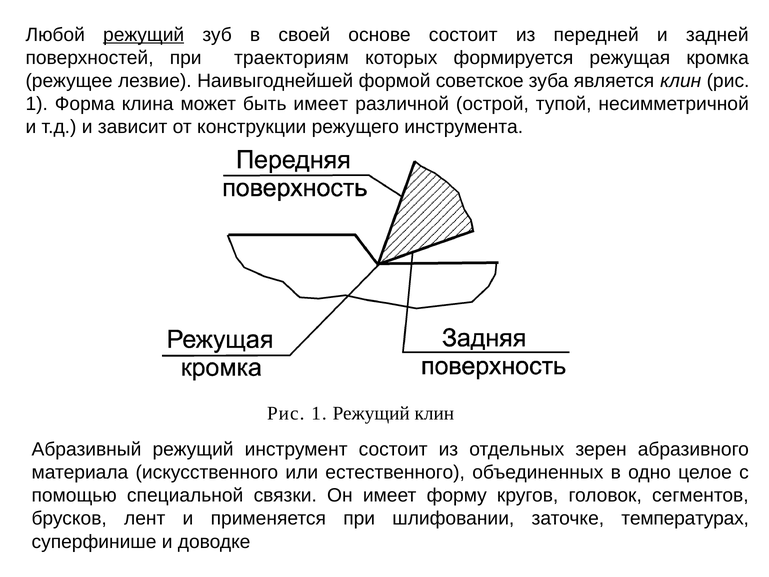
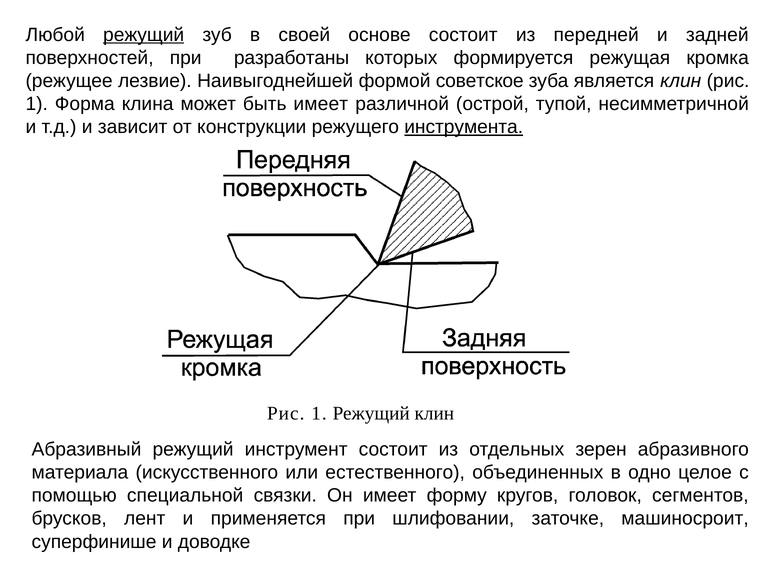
траекториям: траекториям -> разработаны
инструмента underline: none -> present
температурах: температурах -> машиносроит
